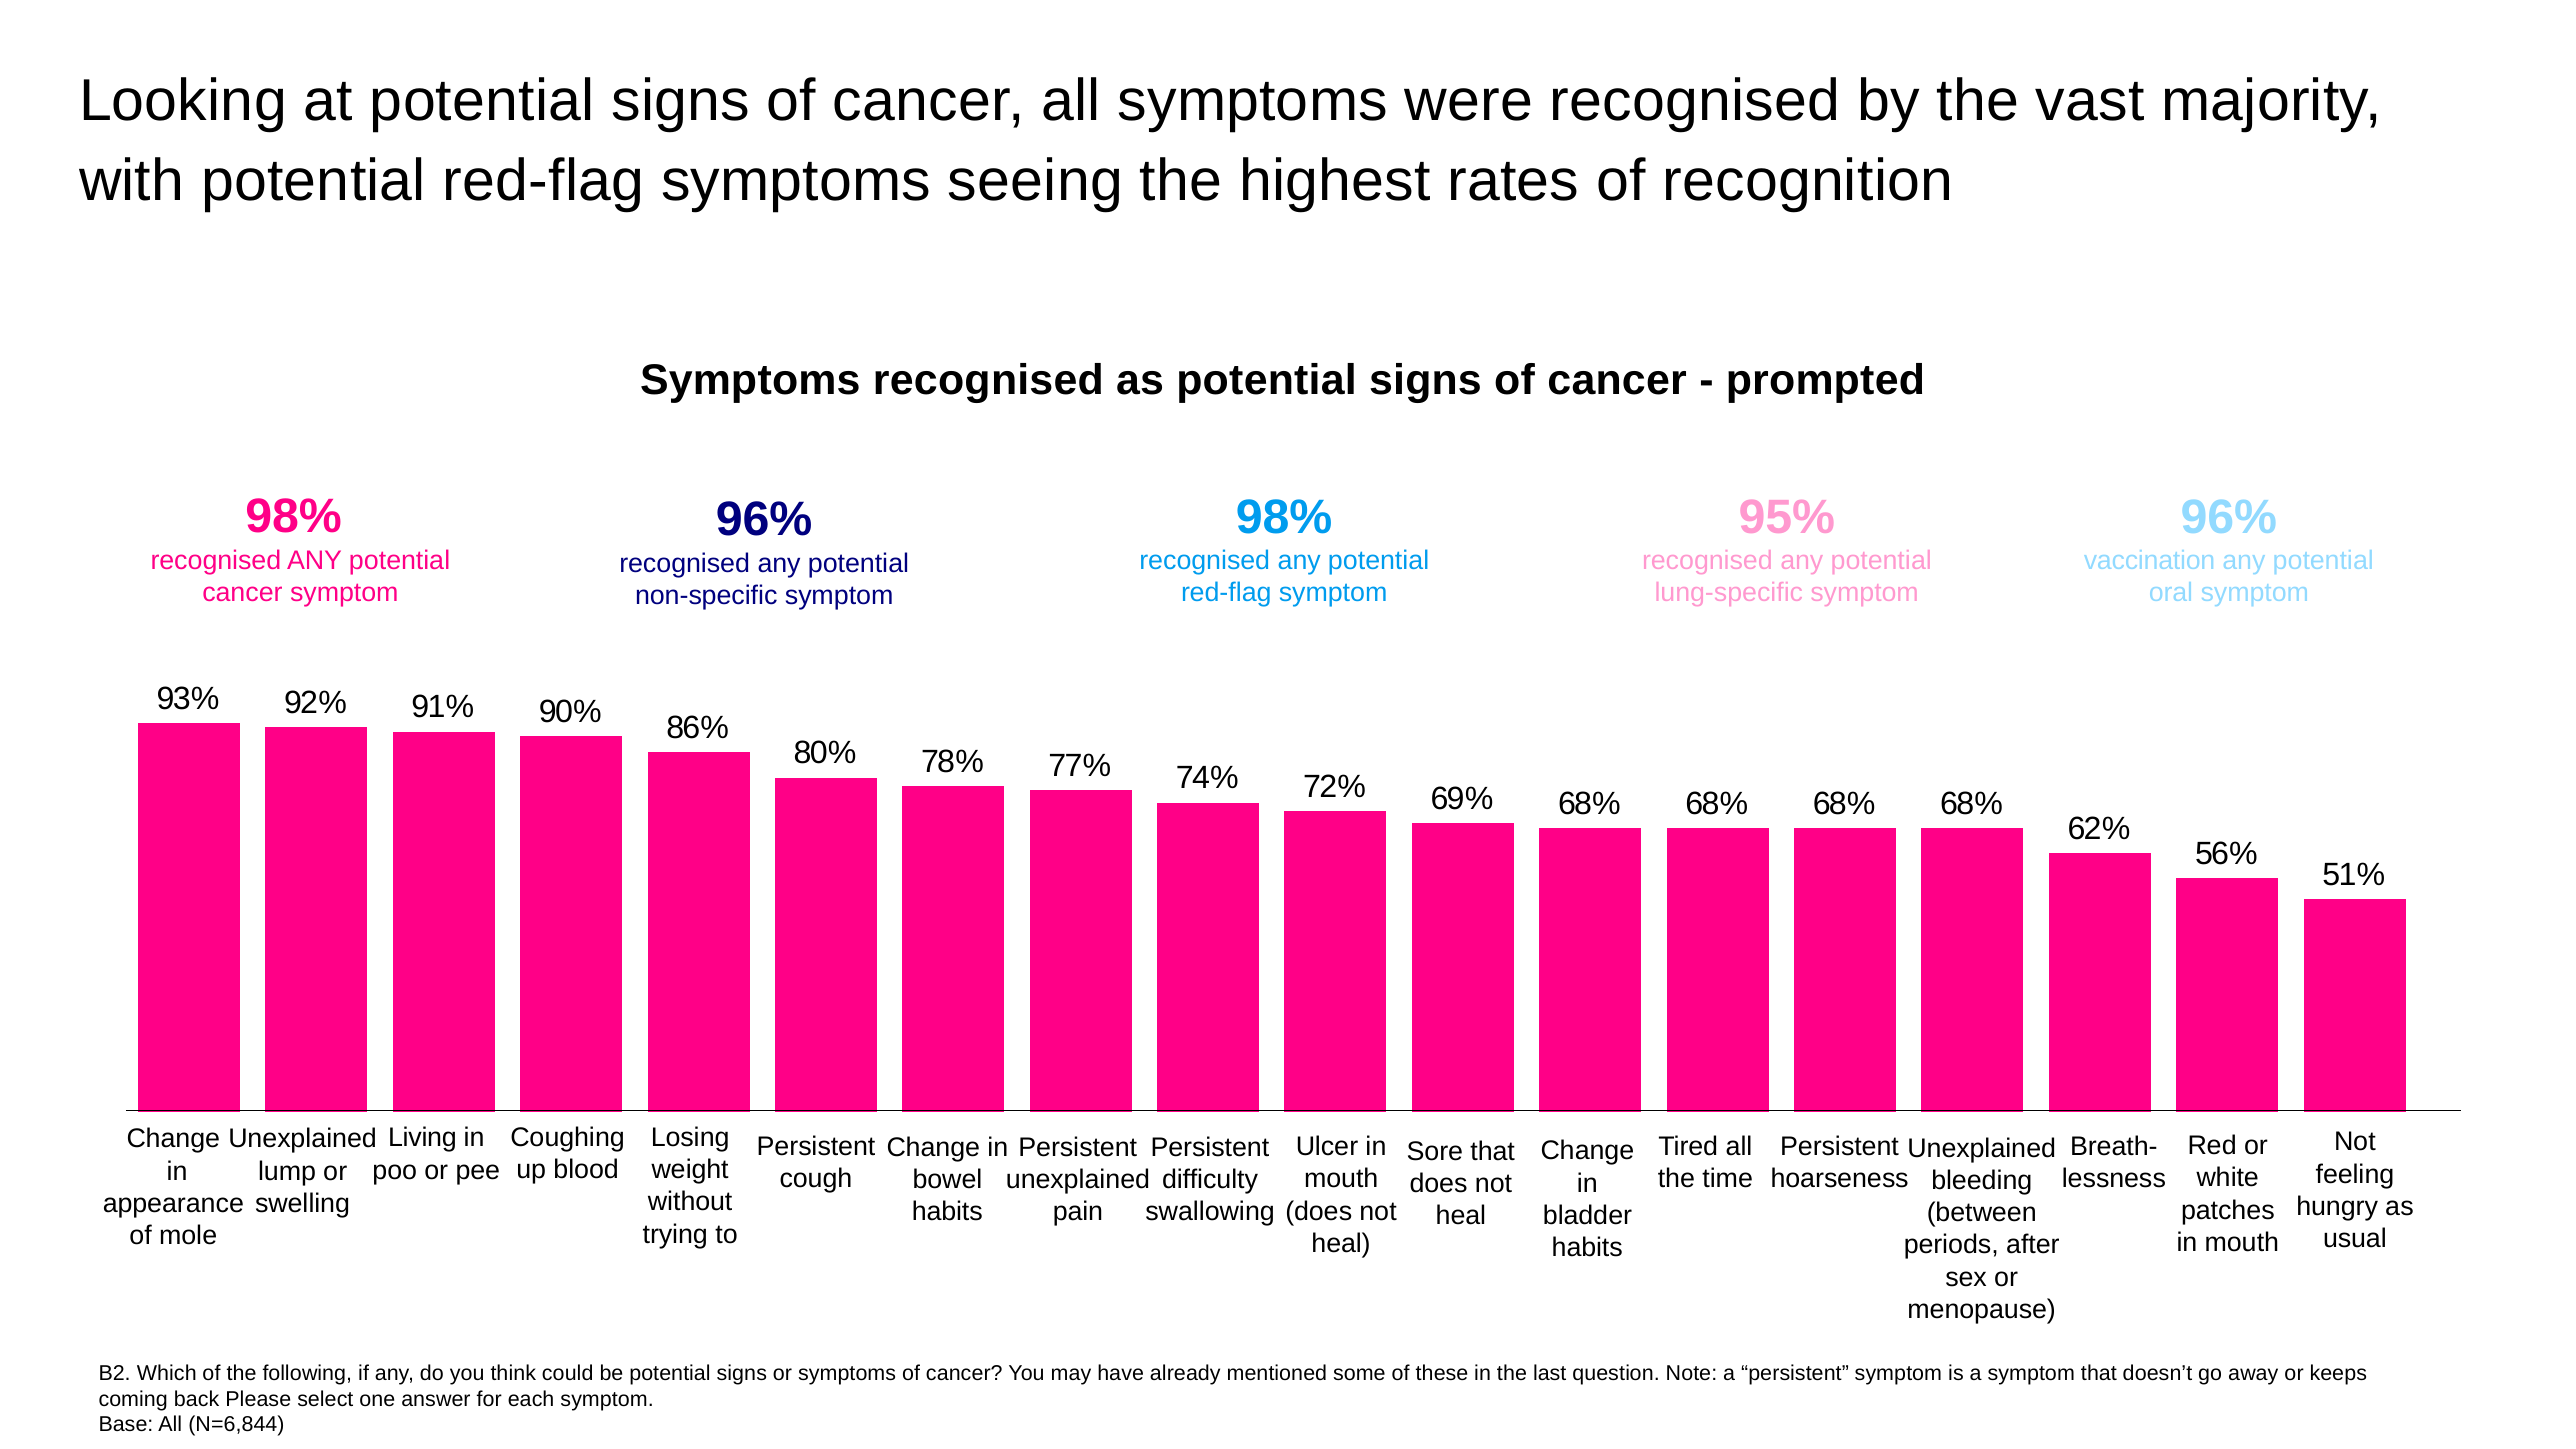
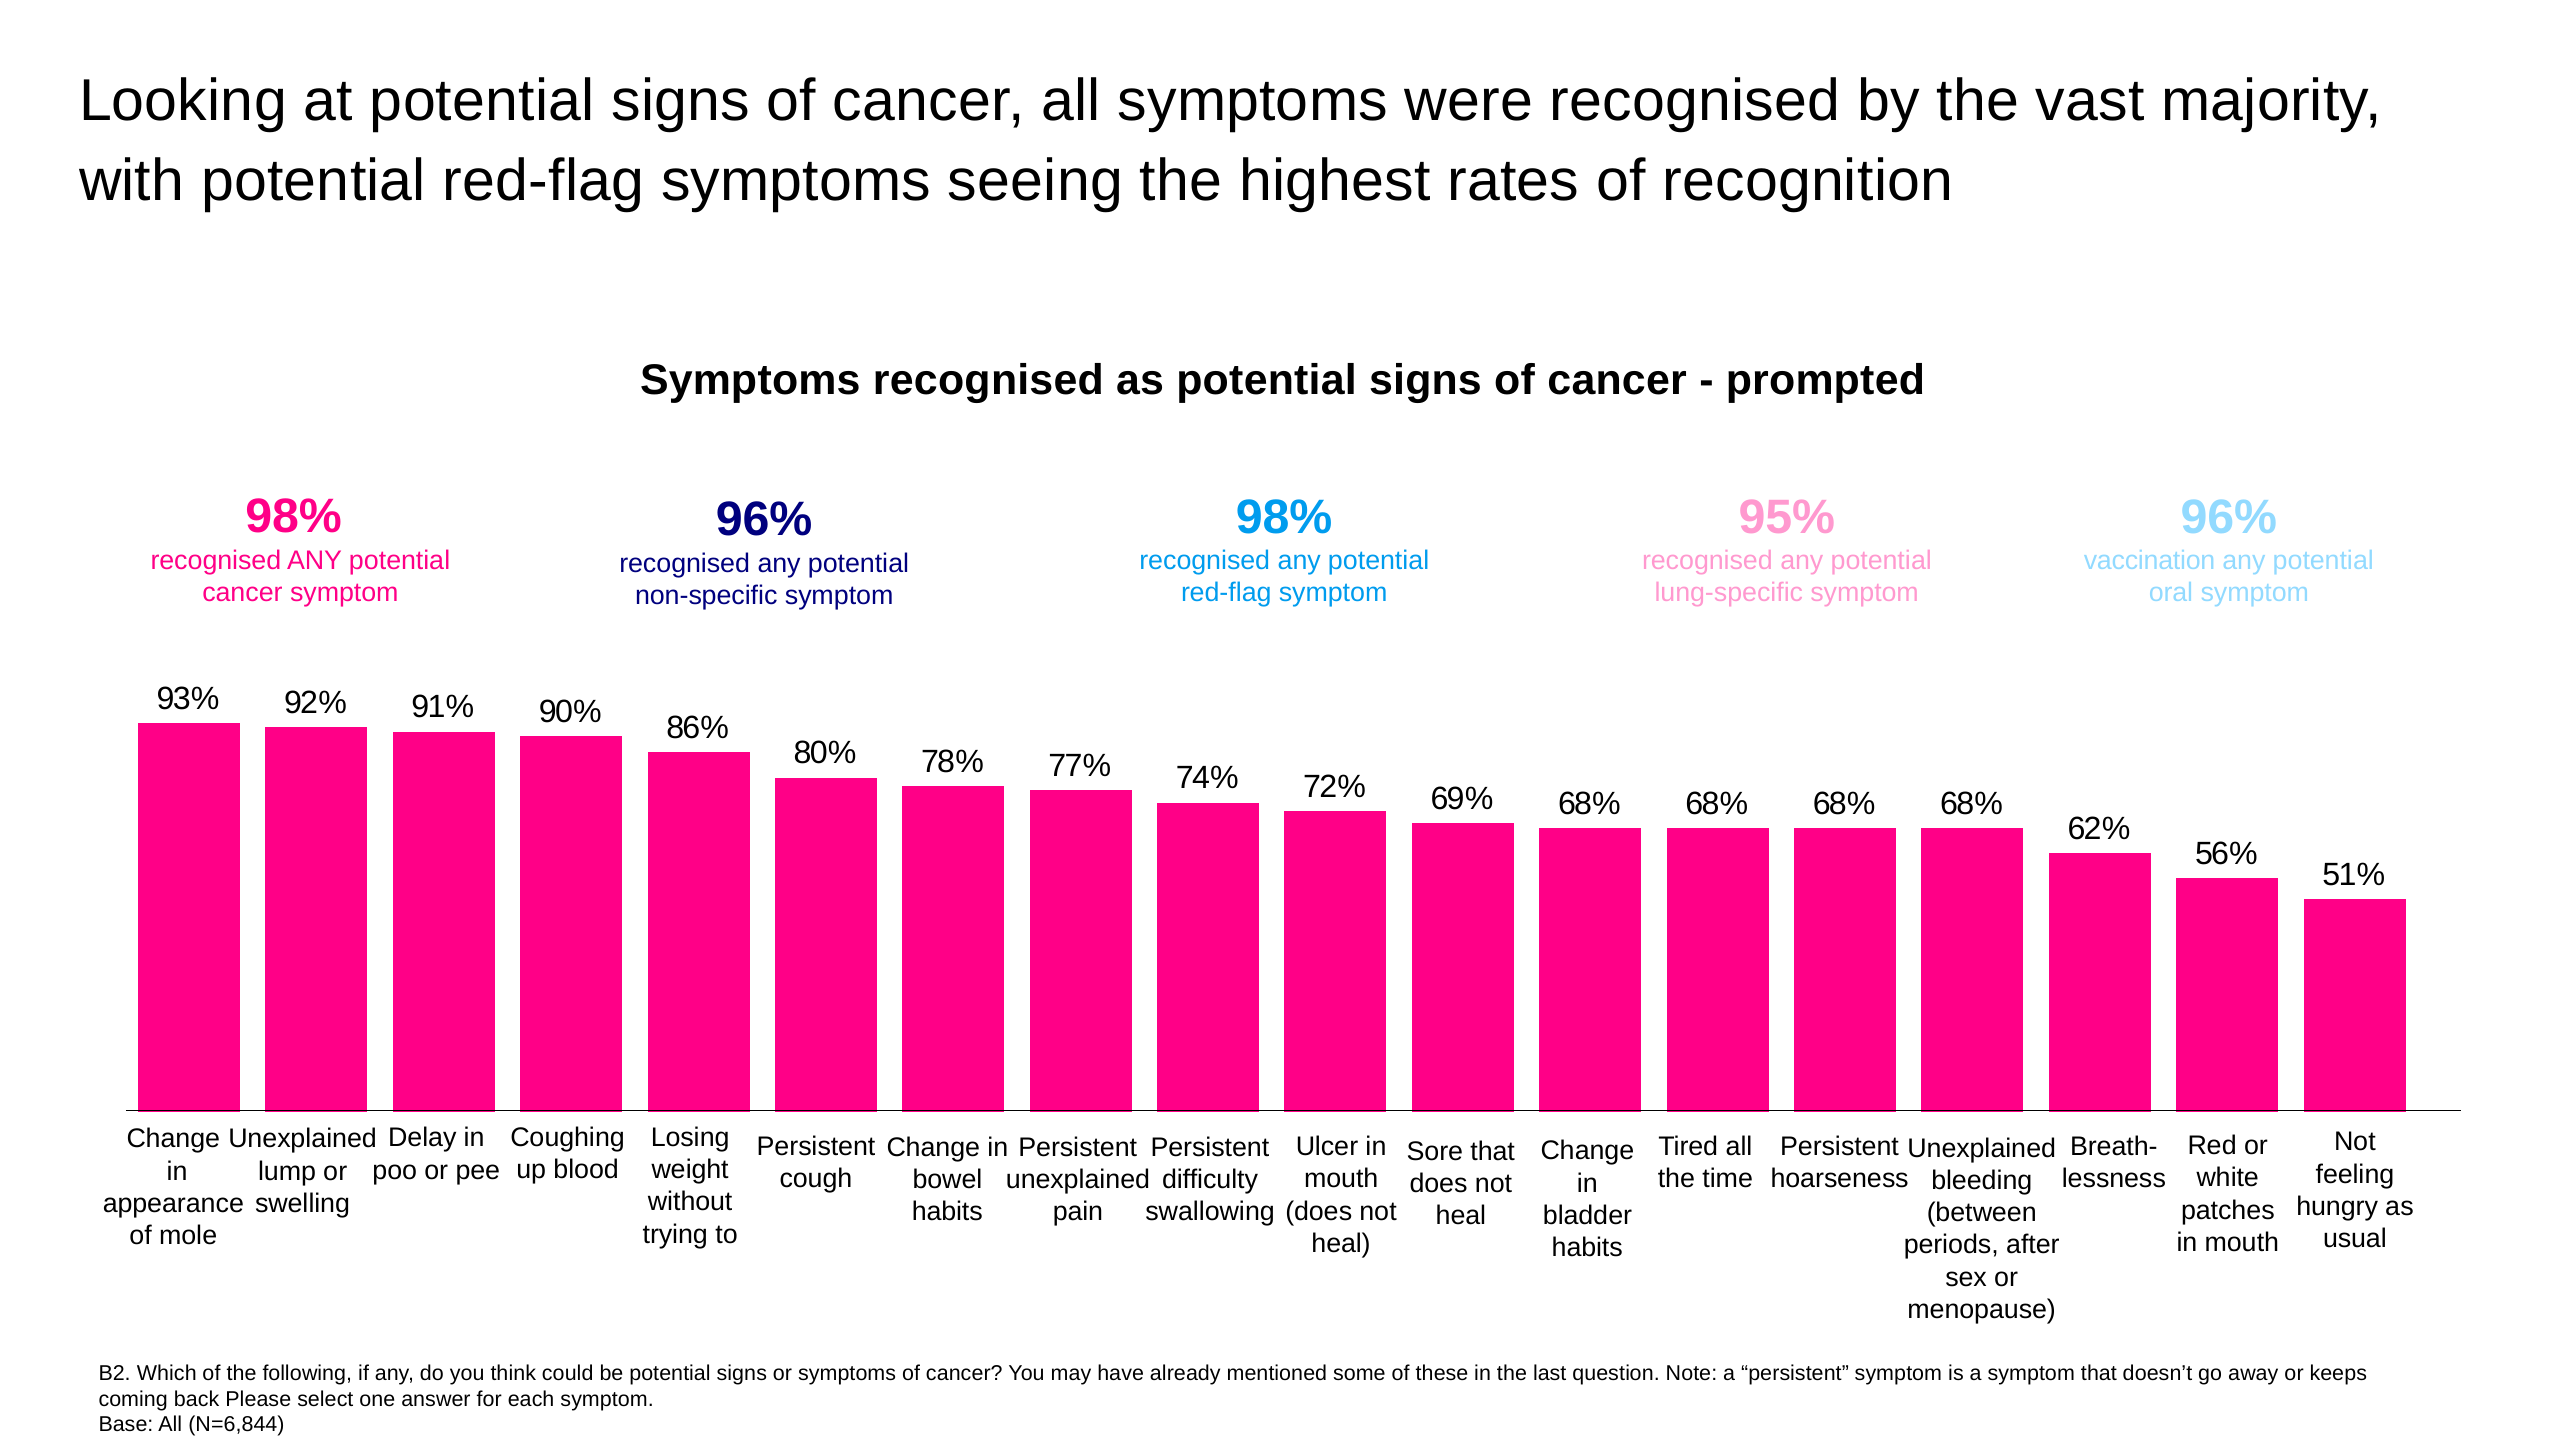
Living: Living -> Delay
